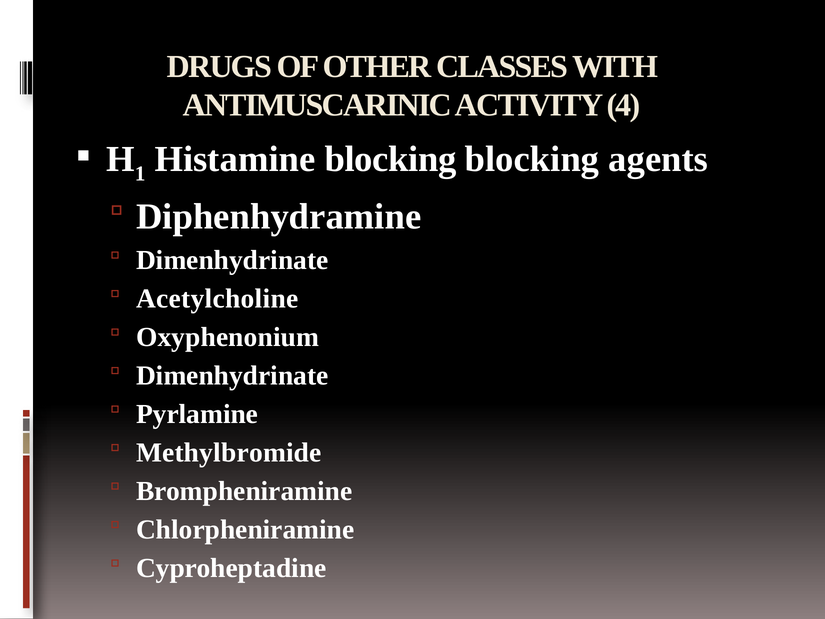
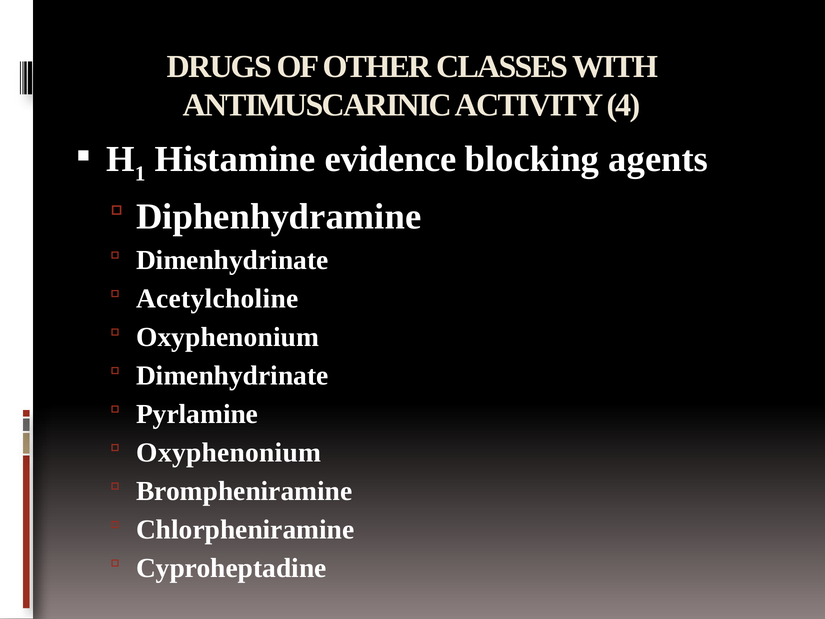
Histamine blocking: blocking -> evidence
Methylbromide at (229, 452): Methylbromide -> Oxyphenonium
